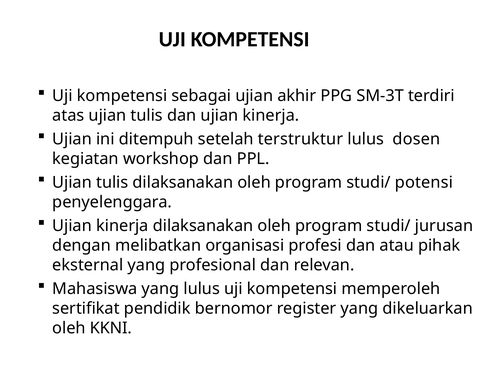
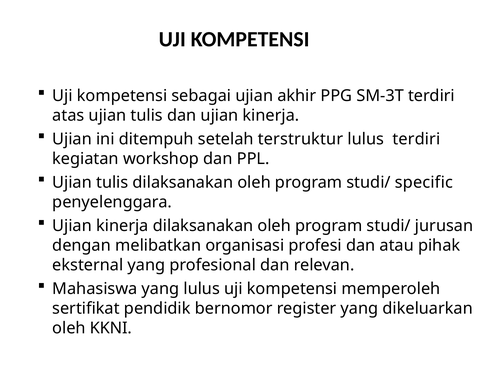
lulus dosen: dosen -> terdiri
potensi: potensi -> specific
